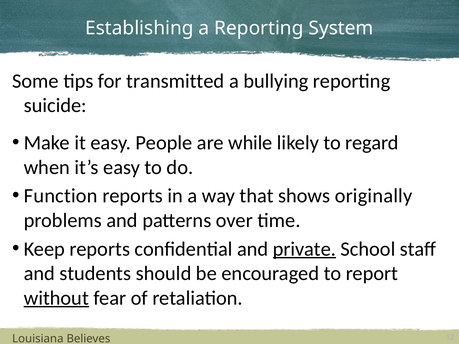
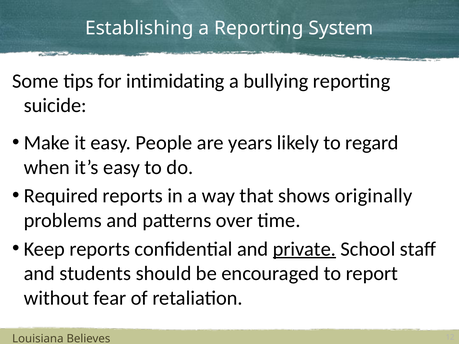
transmitted: transmitted -> intimidating
while: while -> years
Function: Function -> Required
without underline: present -> none
